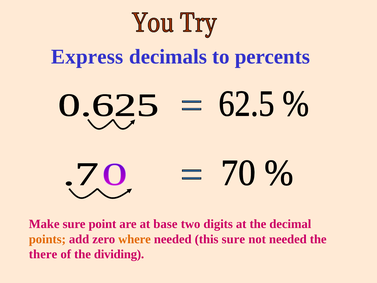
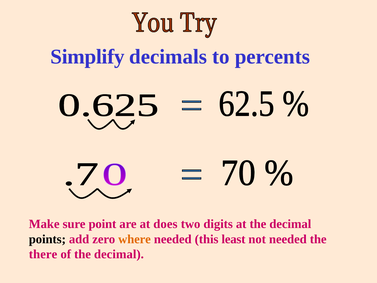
Express: Express -> Simplify
base: base -> does
points colour: orange -> black
this sure: sure -> least
of the dividing: dividing -> decimal
